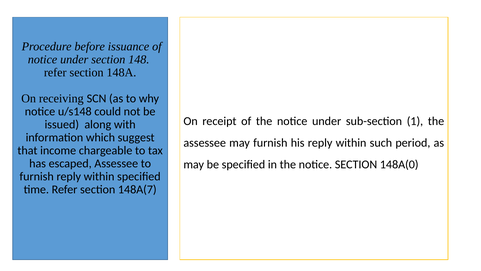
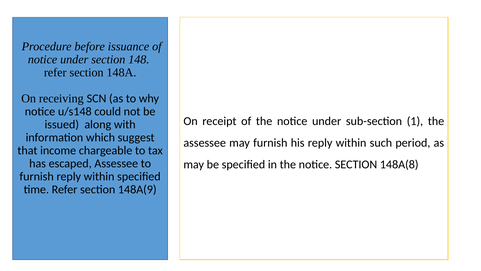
148A(0: 148A(0 -> 148A(8
148A(7: 148A(7 -> 148A(9
